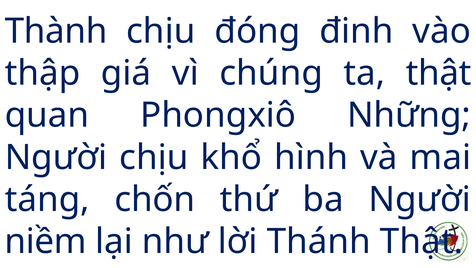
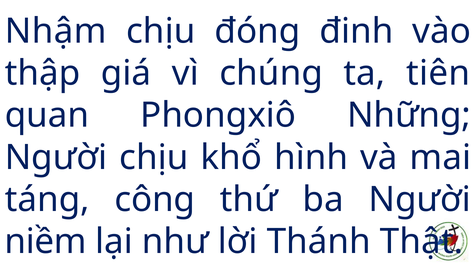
Thành: Thành -> Nhậm
ta thật: thật -> tiên
chốn: chốn -> công
